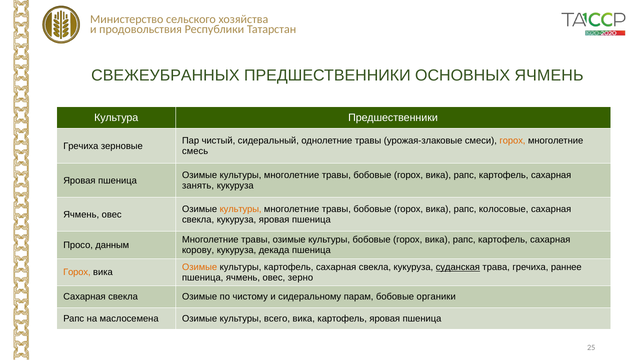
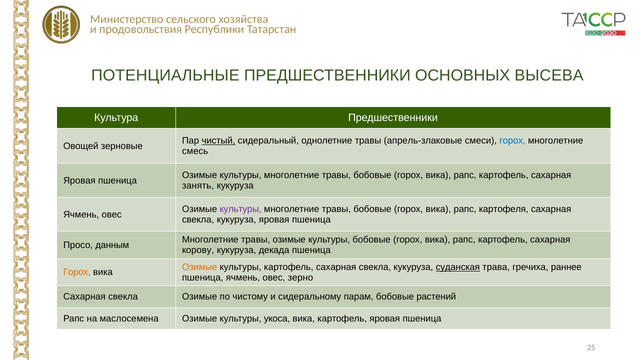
СВЕЖЕУБРАННЫХ: СВЕЖЕУБРАННЫХ -> ПОТЕНЦИАЛЬНЫЕ
ОСНОВНЫХ ЯЧМЕНЬ: ЯЧМЕНЬ -> ВЫСЕВА
чистый underline: none -> present
урожая-злаковые: урожая-злаковые -> апрель-злаковые
горох at (512, 141) colour: orange -> blue
Гречиха at (81, 146): Гречиха -> Овощей
культуры at (241, 209) colour: orange -> purple
колосовые: колосовые -> картофеля
органики: органики -> растений
всего: всего -> укоса
